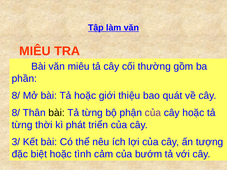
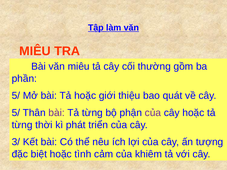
8/ at (16, 96): 8/ -> 5/
8/ at (16, 113): 8/ -> 5/
bài at (57, 113) colour: black -> purple
bướm: bướm -> khiêm
